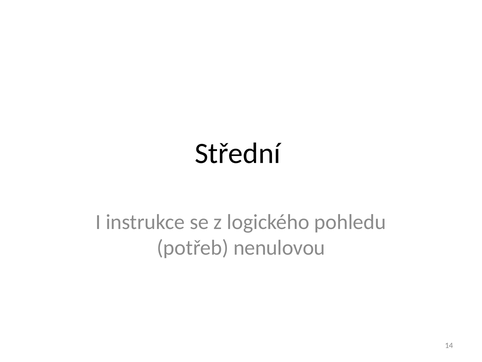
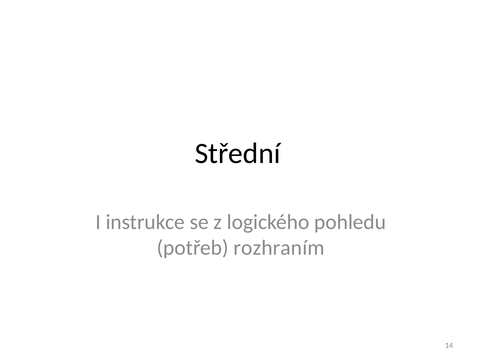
nenulovou: nenulovou -> rozhraním
